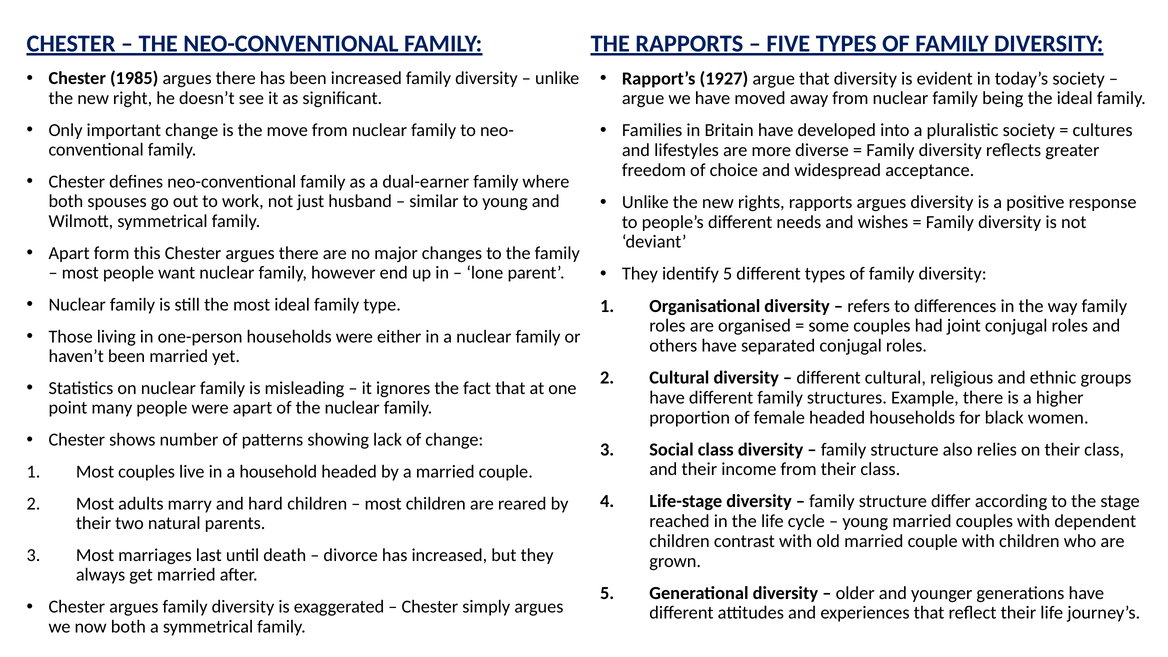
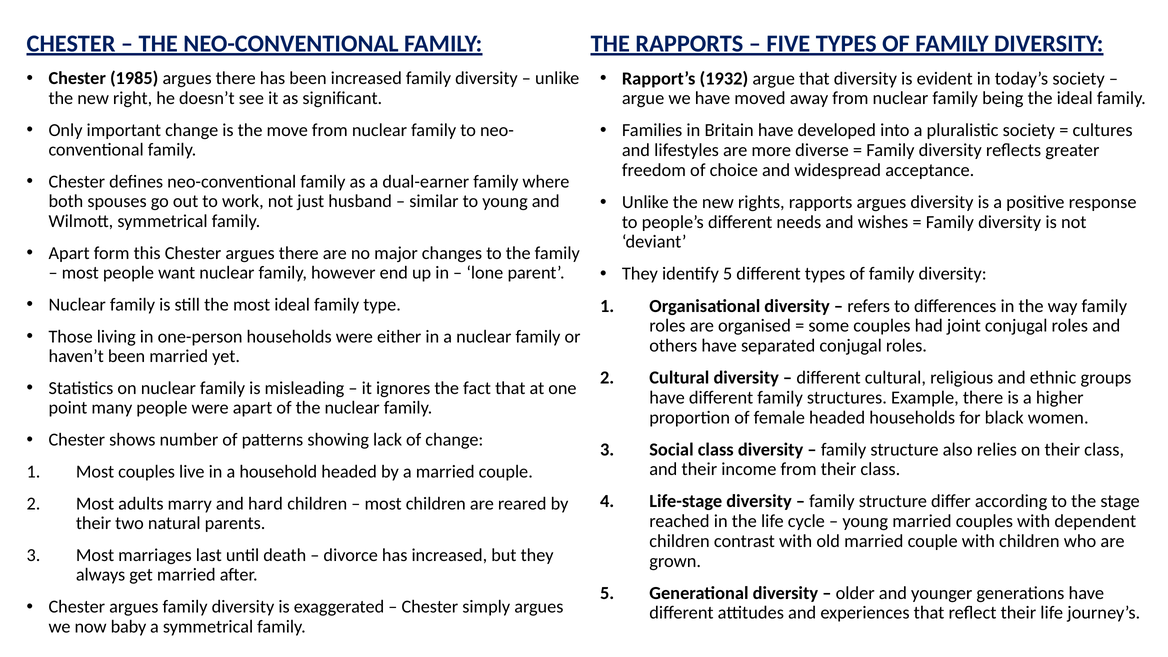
1927: 1927 -> 1932
now both: both -> baby
